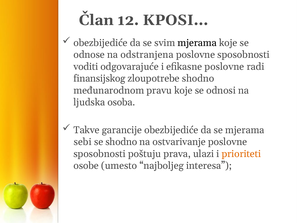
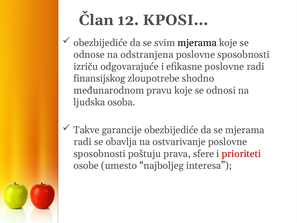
voditi: voditi -> izriču
sebi at (83, 142): sebi -> radi
se shodno: shodno -> obavlja
ulazi: ulazi -> sfere
prioriteti colour: orange -> red
